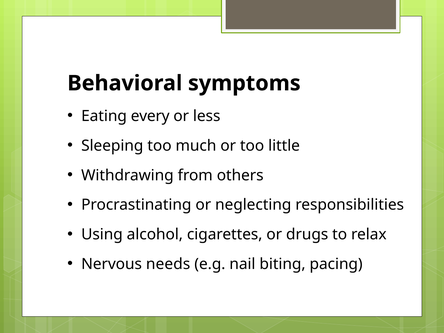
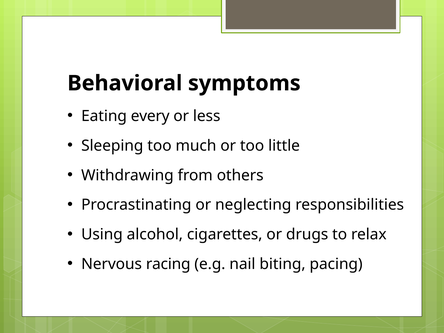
needs: needs -> racing
